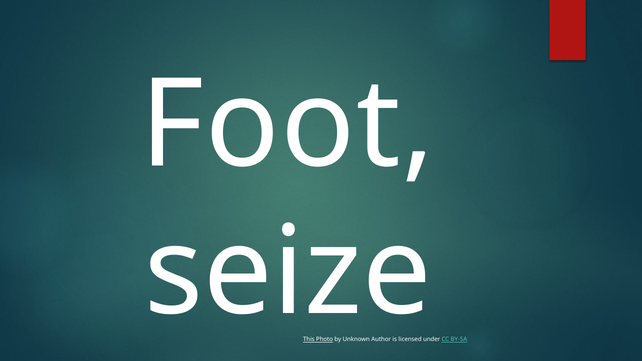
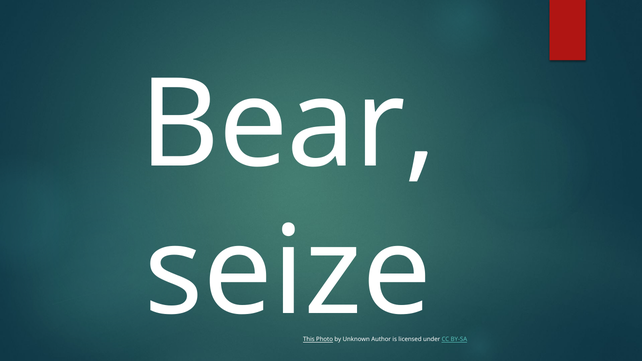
Foot: Foot -> Bear
